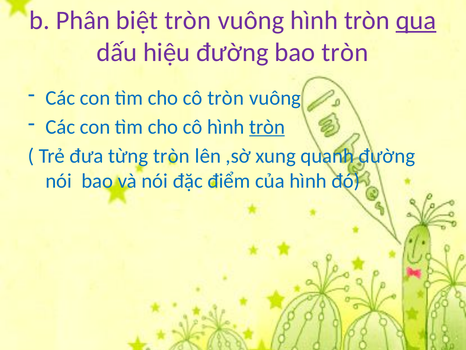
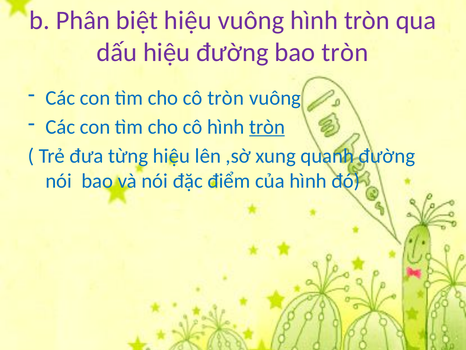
biệt tròn: tròn -> hiệu
qua underline: present -> none
từng tròn: tròn -> hiệu
